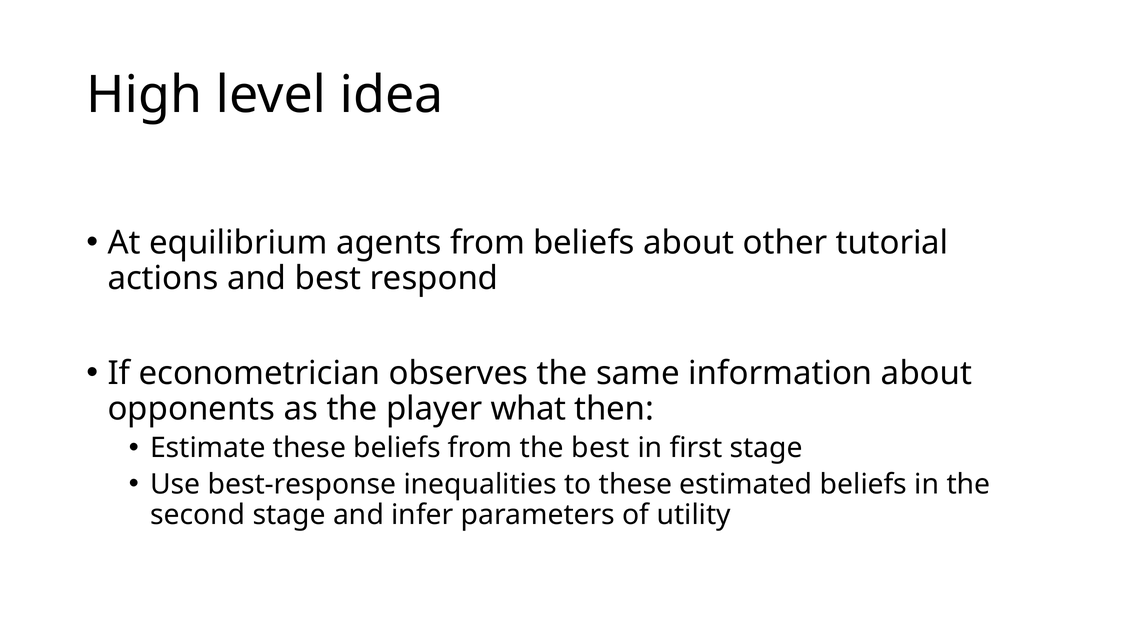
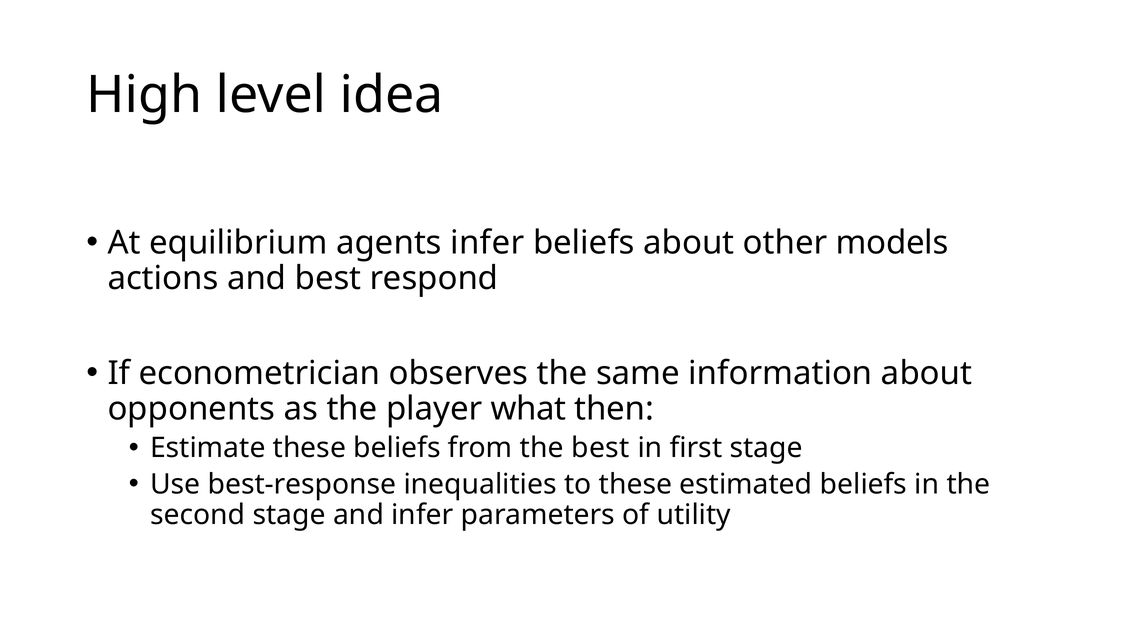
agents from: from -> infer
tutorial: tutorial -> models
